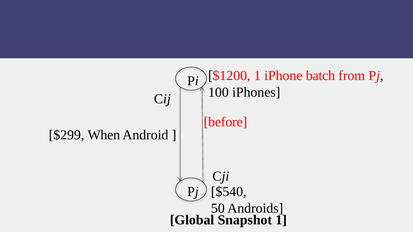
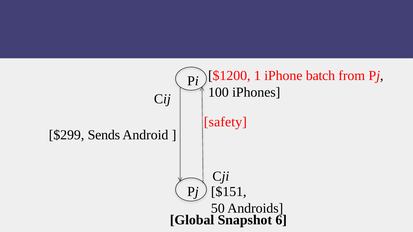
before: before -> safety
When: When -> Sends
$540: $540 -> $151
Snapshot 1: 1 -> 6
